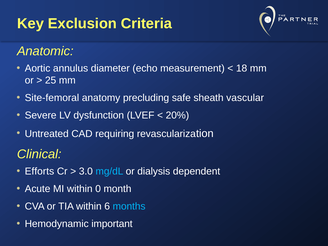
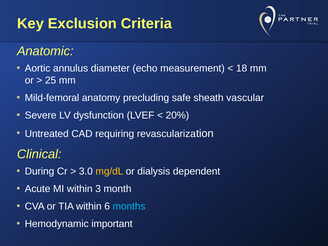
Site-femoral: Site-femoral -> Mild-femoral
Efforts: Efforts -> During
mg/dL colour: light blue -> yellow
0: 0 -> 3
